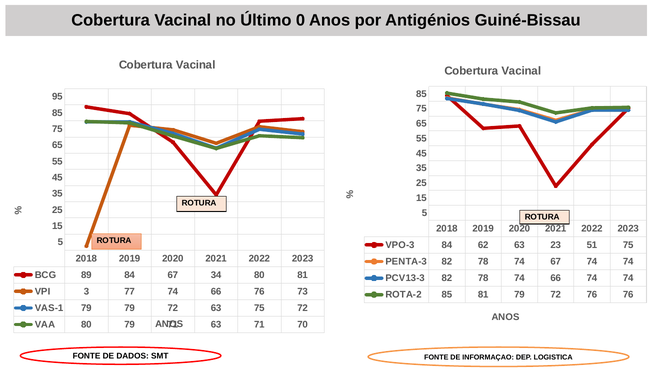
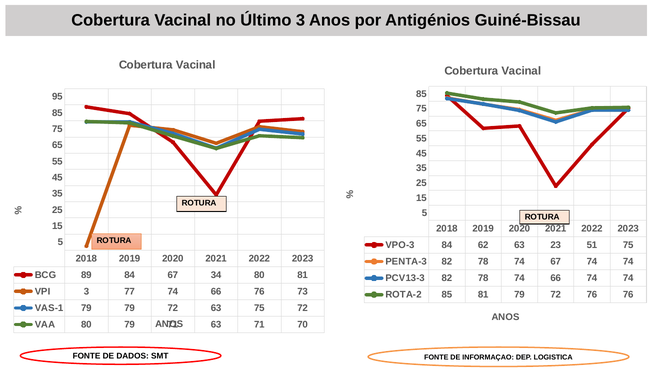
Último 0: 0 -> 3
